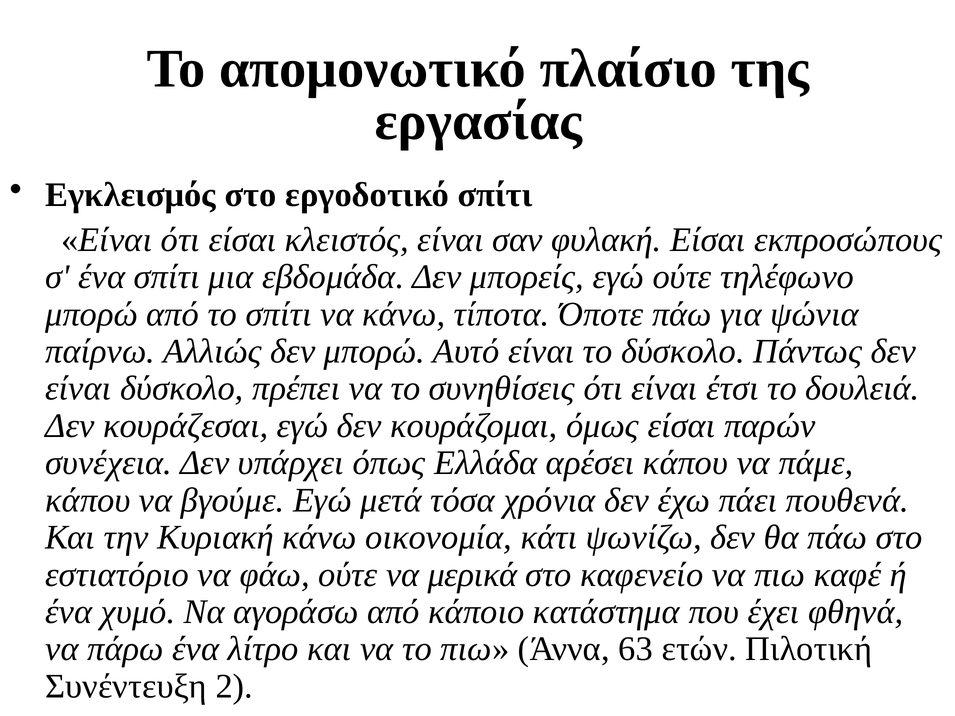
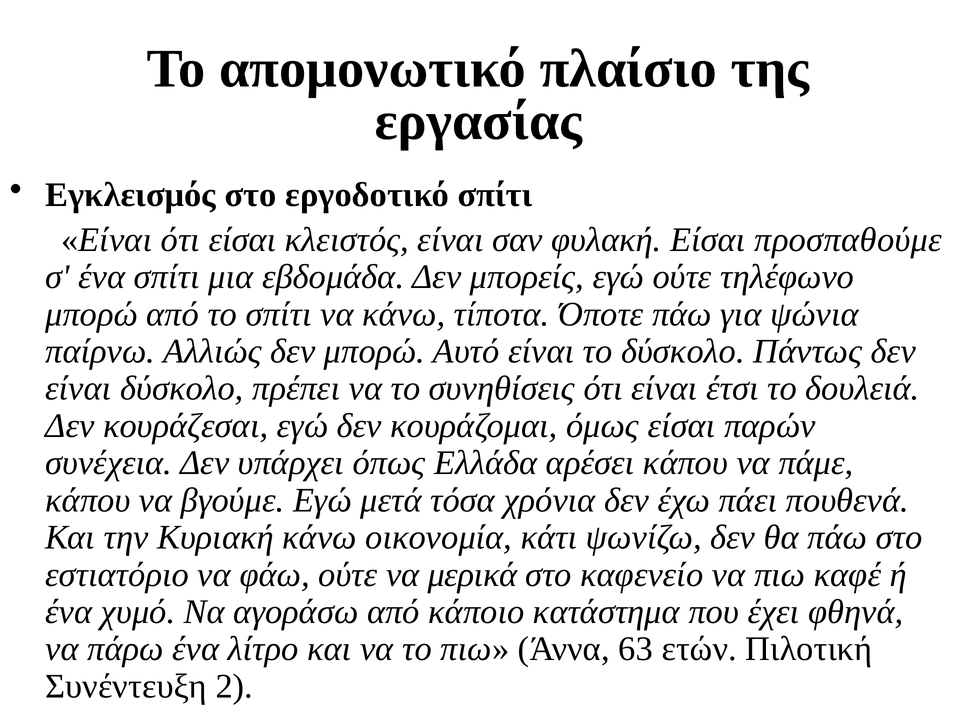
εκπροσώπους: εκπροσώπους -> προσπαθούμε
